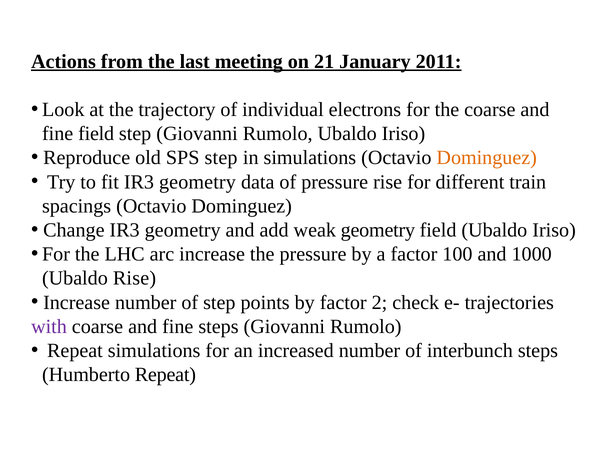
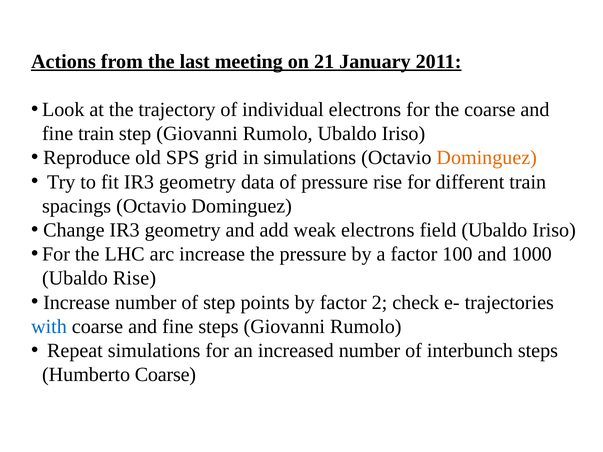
fine field: field -> train
SPS step: step -> grid
weak geometry: geometry -> electrons
with colour: purple -> blue
Humberto Repeat: Repeat -> Coarse
